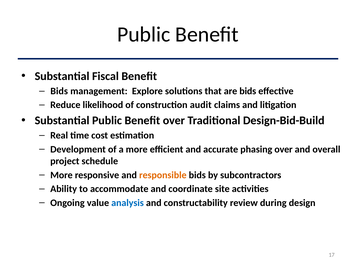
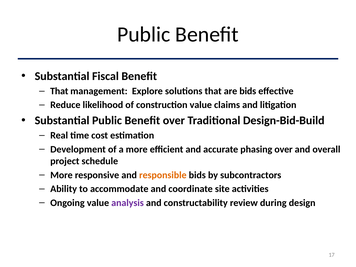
Bids at (59, 91): Bids -> That
construction audit: audit -> value
analysis colour: blue -> purple
